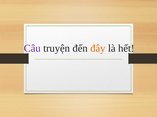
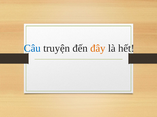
Câu colour: purple -> blue
